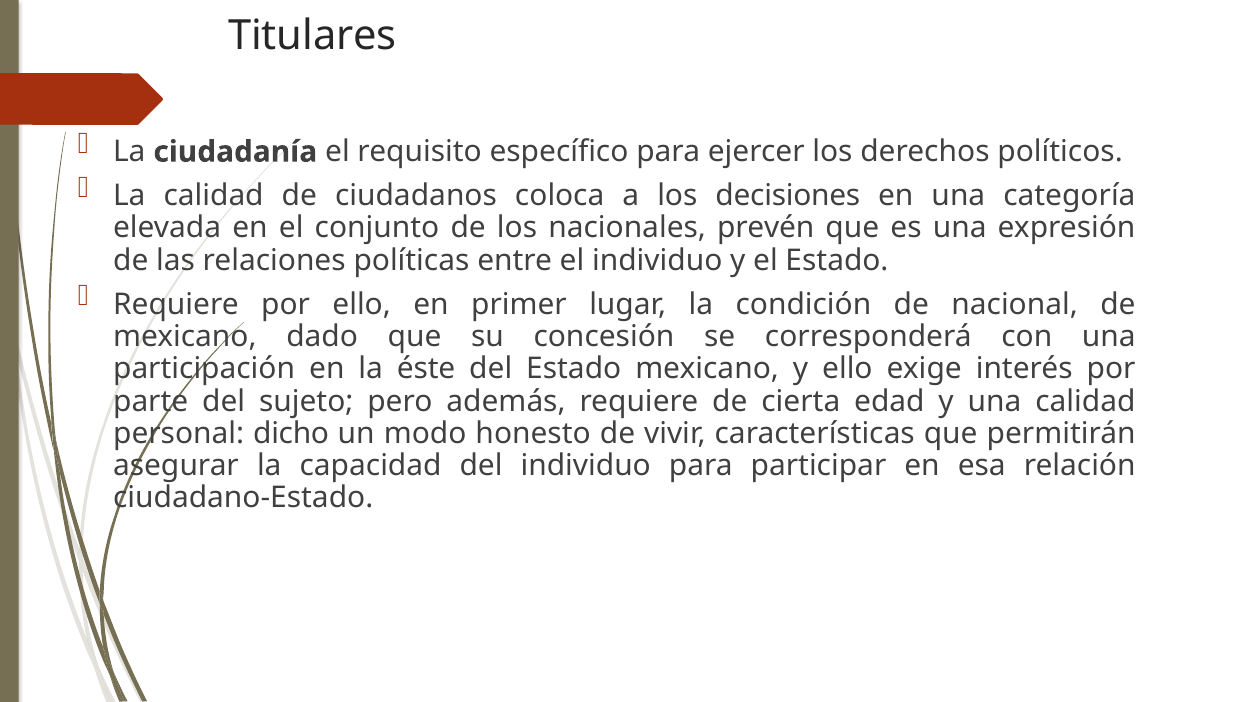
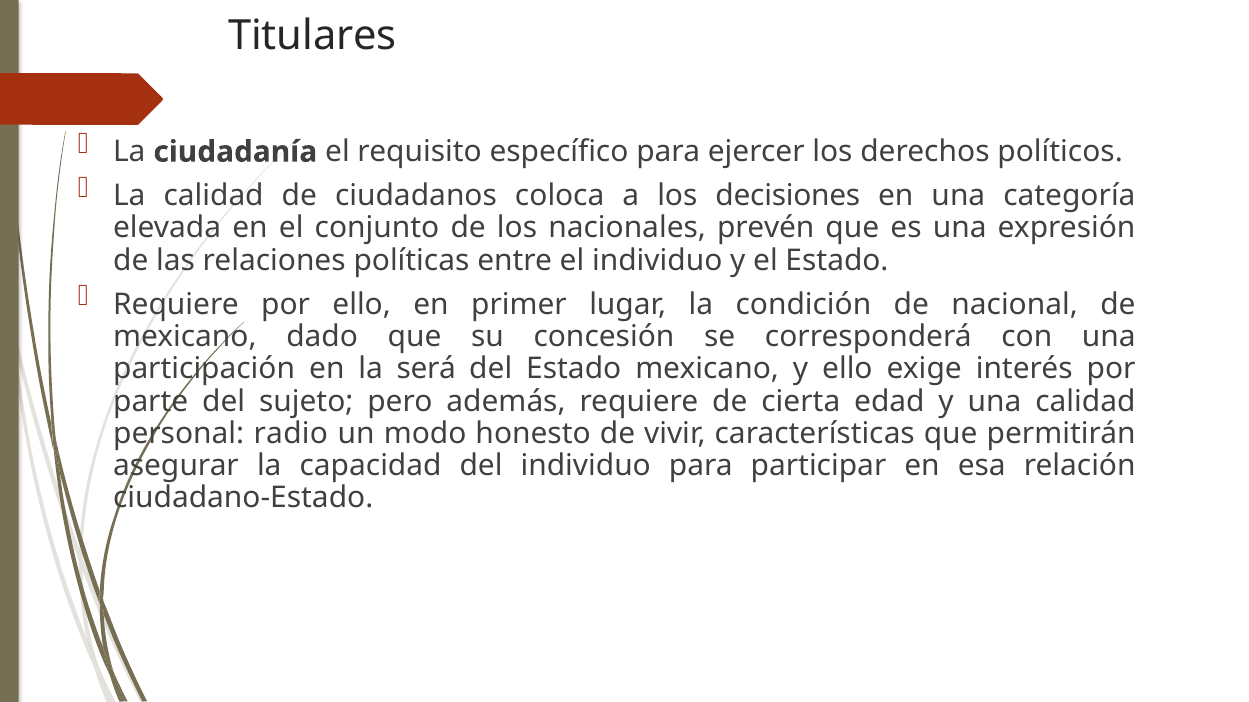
éste: éste -> será
dicho: dicho -> radio
